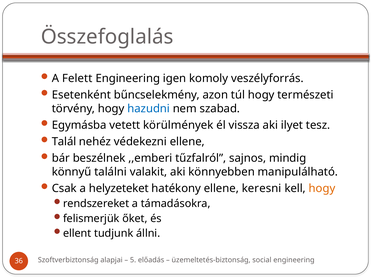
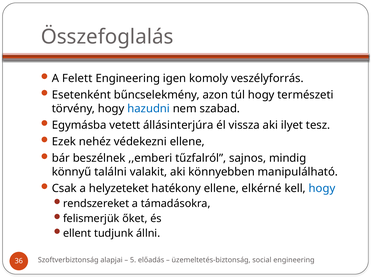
körülmények: körülmények -> állásinterjúra
Talál: Talál -> Ezek
keresni: keresni -> elkérné
hogy at (322, 189) colour: orange -> blue
